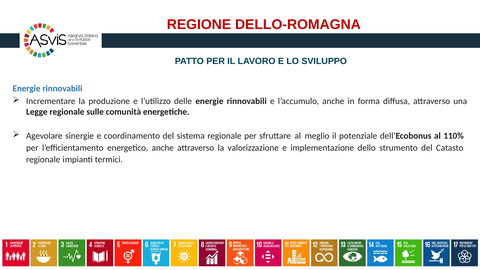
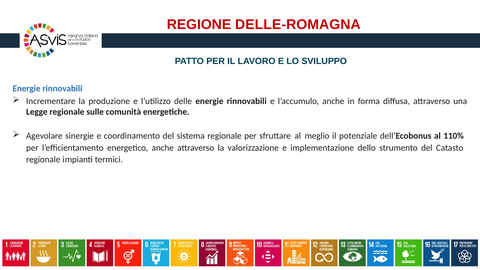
DELLO-ROMAGNA: DELLO-ROMAGNA -> DELLE-ROMAGNA
